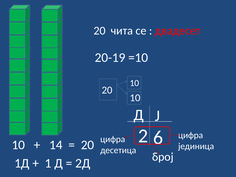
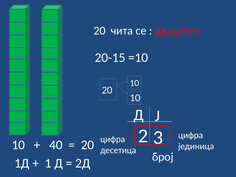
20-19: 20-19 -> 20-15
6: 6 -> 3
14: 14 -> 40
